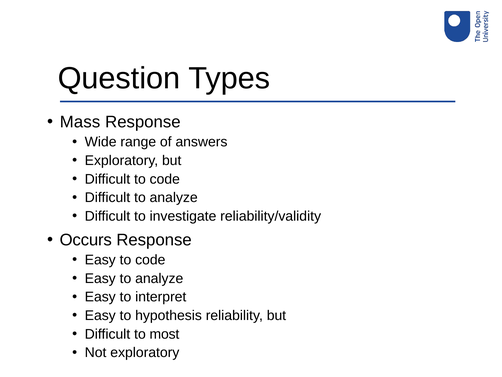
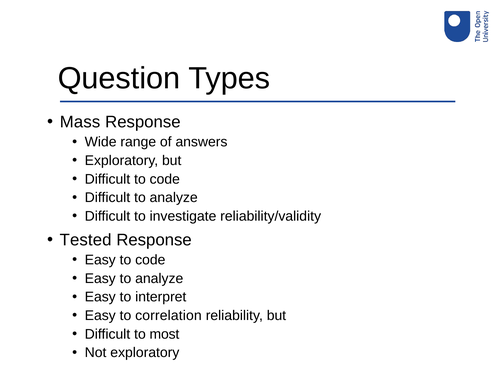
Occurs: Occurs -> Tested
hypothesis: hypothesis -> correlation
